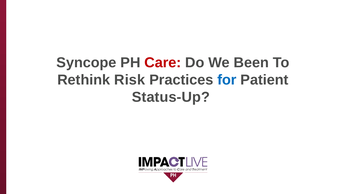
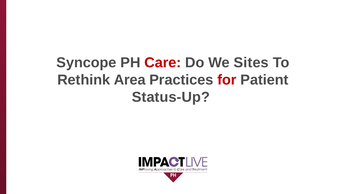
Been: Been -> Sites
Risk: Risk -> Area
for colour: blue -> red
